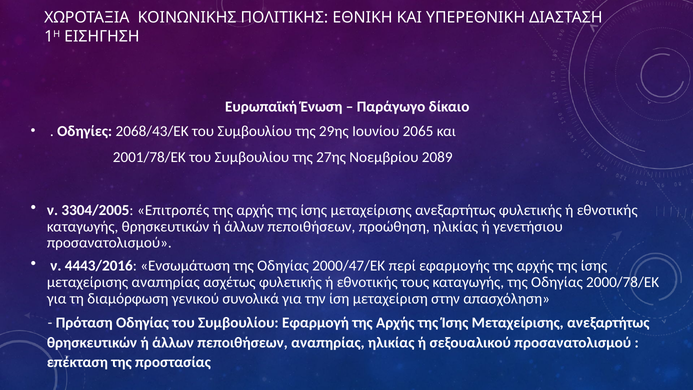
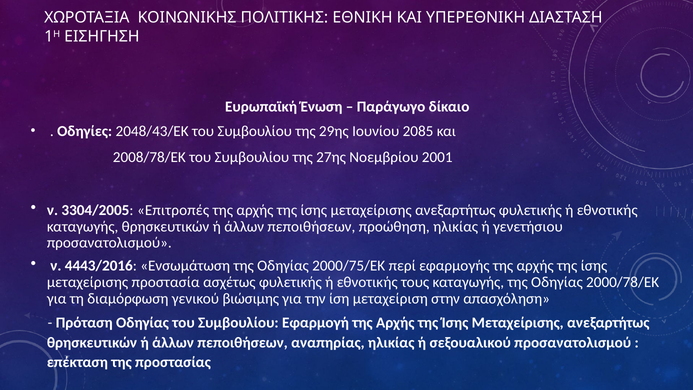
2068/43/ΕΚ: 2068/43/ΕΚ -> 2048/43/ΕΚ
2065: 2065 -> 2085
2001/78/ΕΚ: 2001/78/ΕΚ -> 2008/78/ΕΚ
2089: 2089 -> 2001
2000/47/ΕΚ: 2000/47/ΕΚ -> 2000/75/ΕΚ
μεταχείρισης αναπηρίας: αναπηρίας -> προστασία
συνολικά: συνολικά -> βιώσιμης
